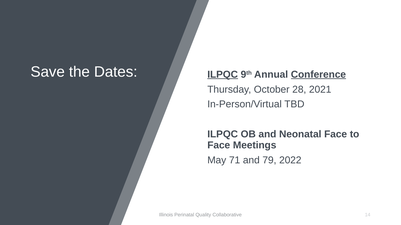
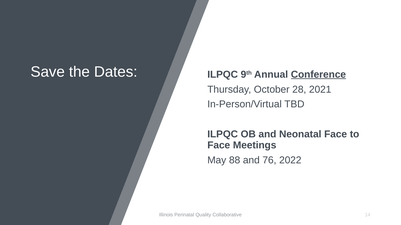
ILPQC at (223, 75) underline: present -> none
71: 71 -> 88
79: 79 -> 76
